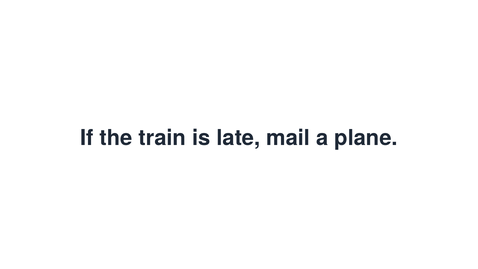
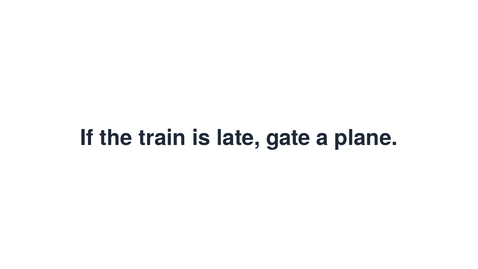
mail: mail -> gate
